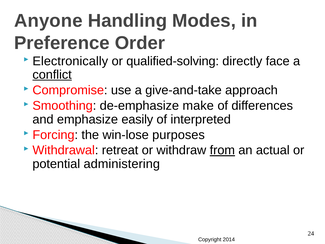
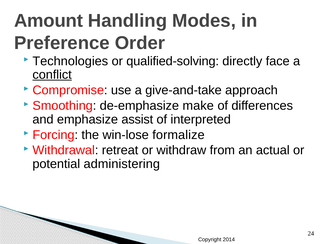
Anyone: Anyone -> Amount
Electronically: Electronically -> Technologies
easily: easily -> assist
purposes: purposes -> formalize
from underline: present -> none
